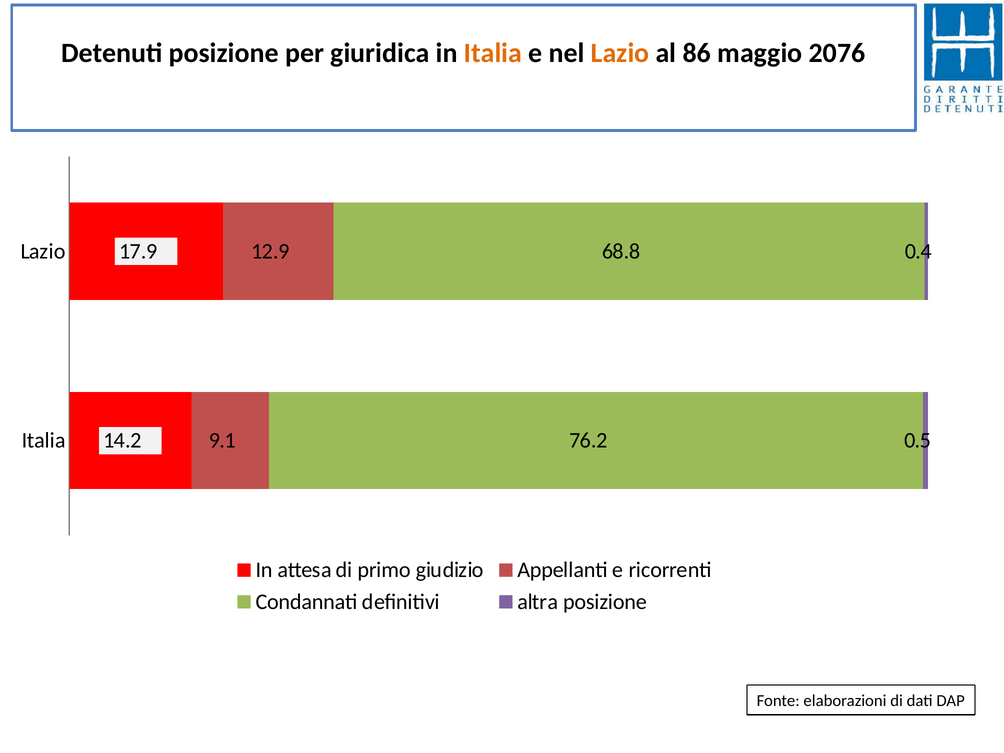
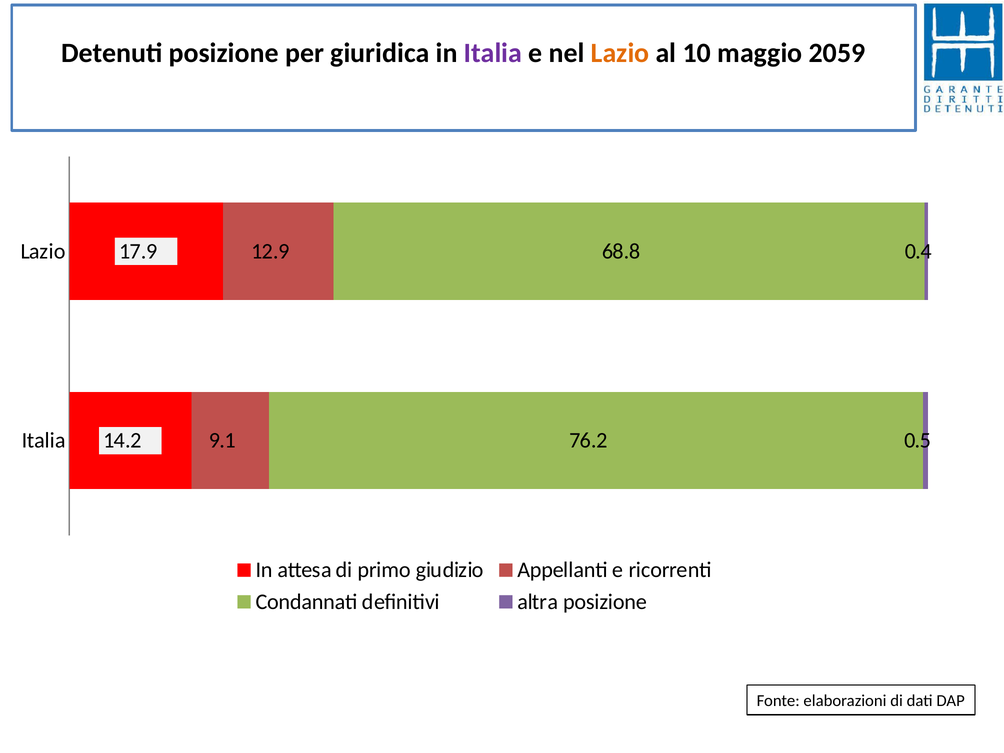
Italia at (493, 53) colour: orange -> purple
86: 86 -> 10
2076: 2076 -> 2059
